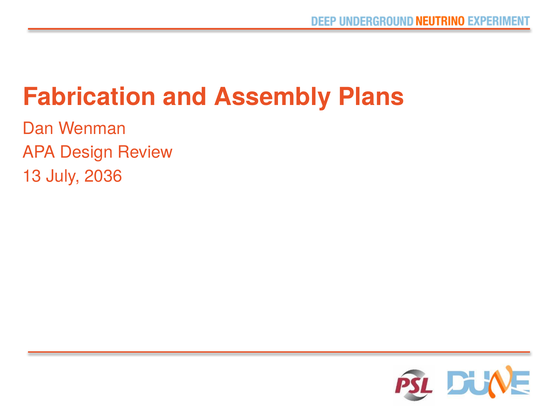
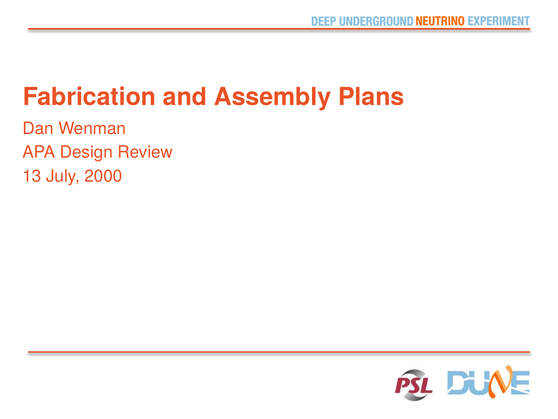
2036: 2036 -> 2000
